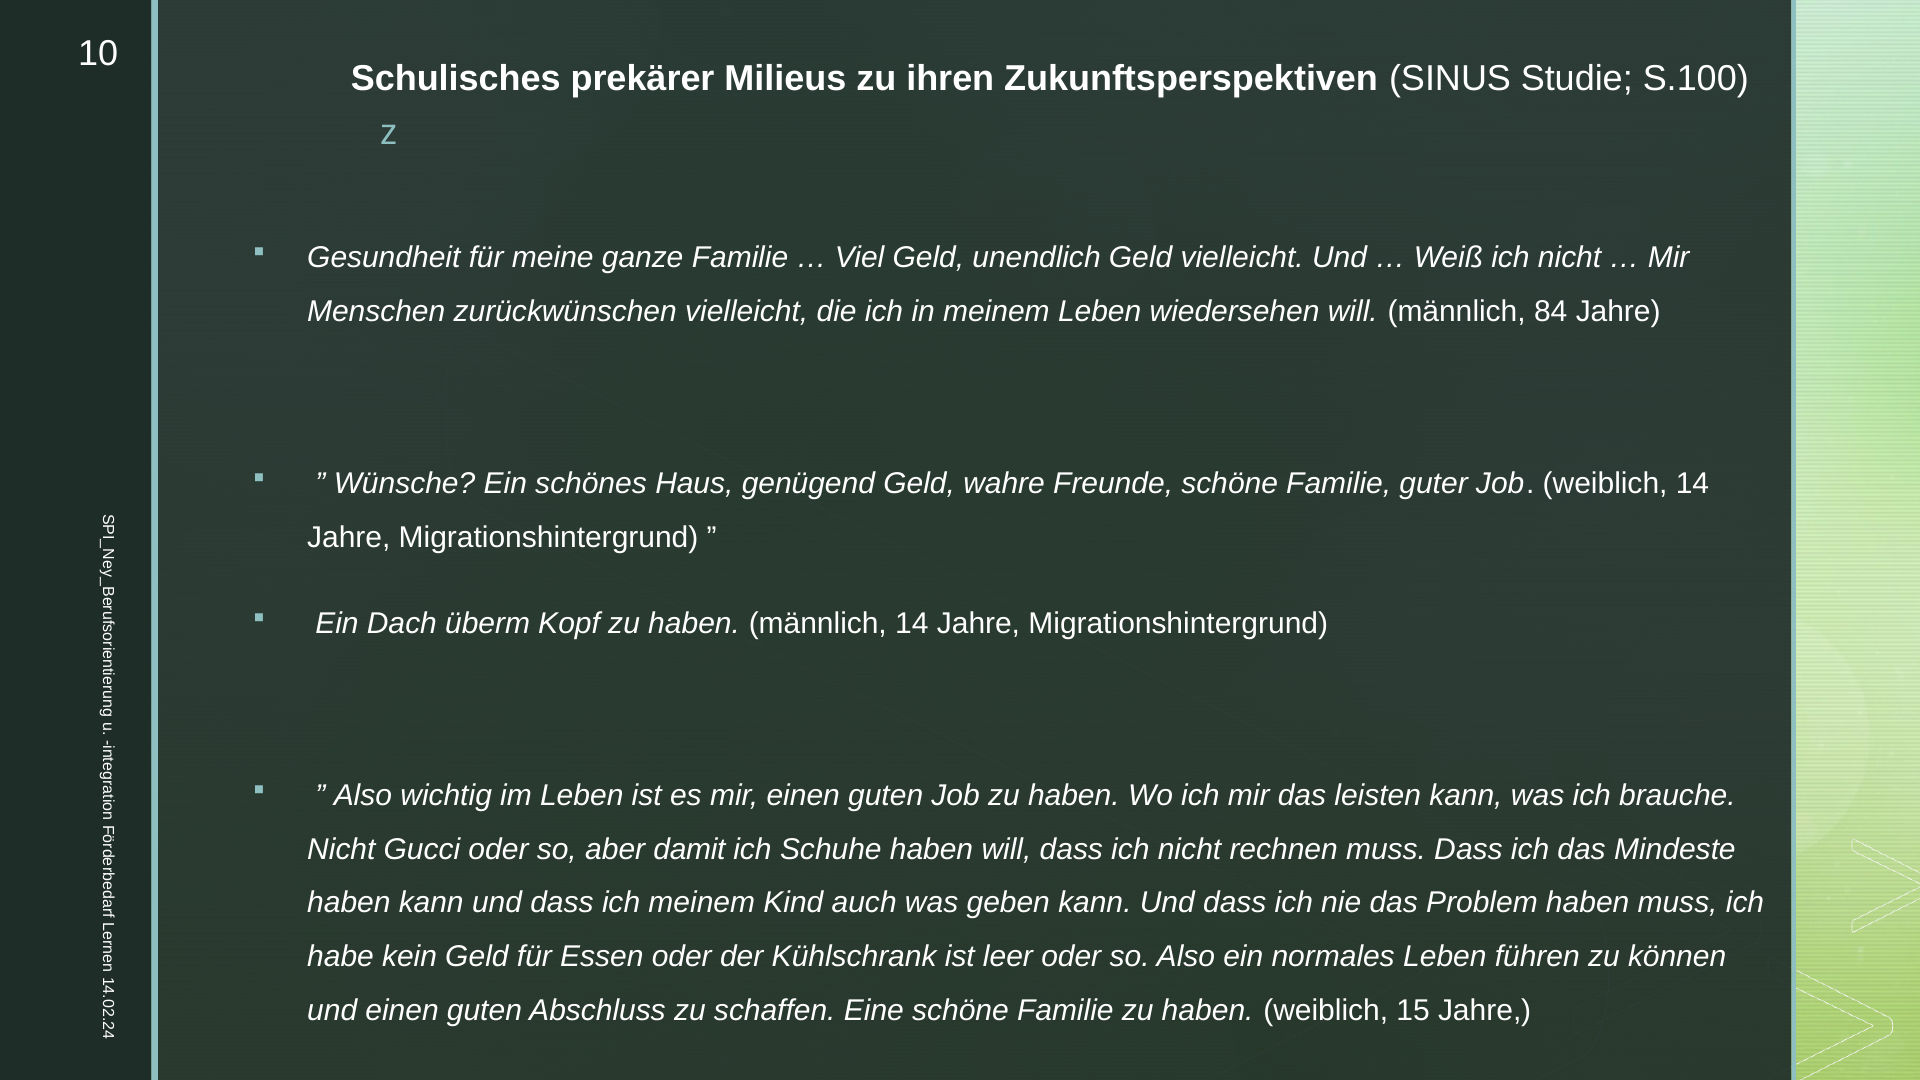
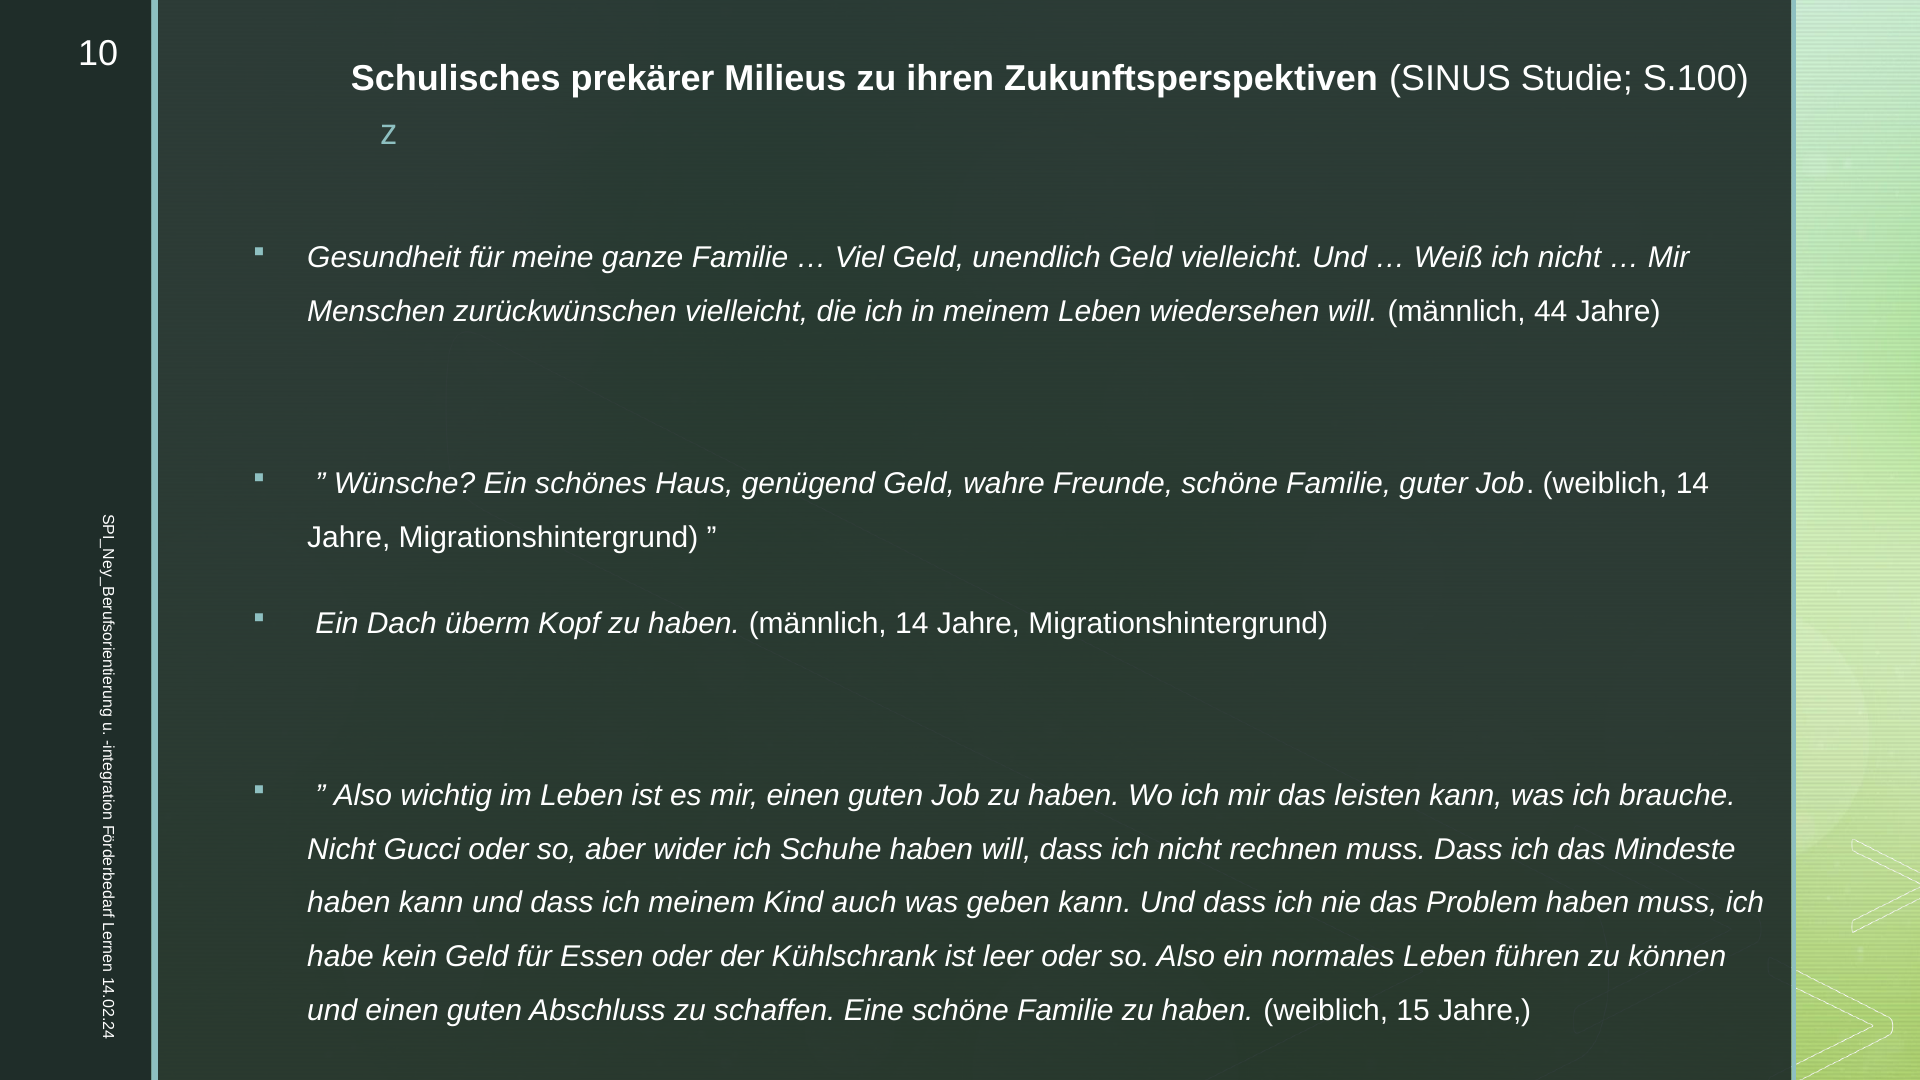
84: 84 -> 44
damit: damit -> wider
